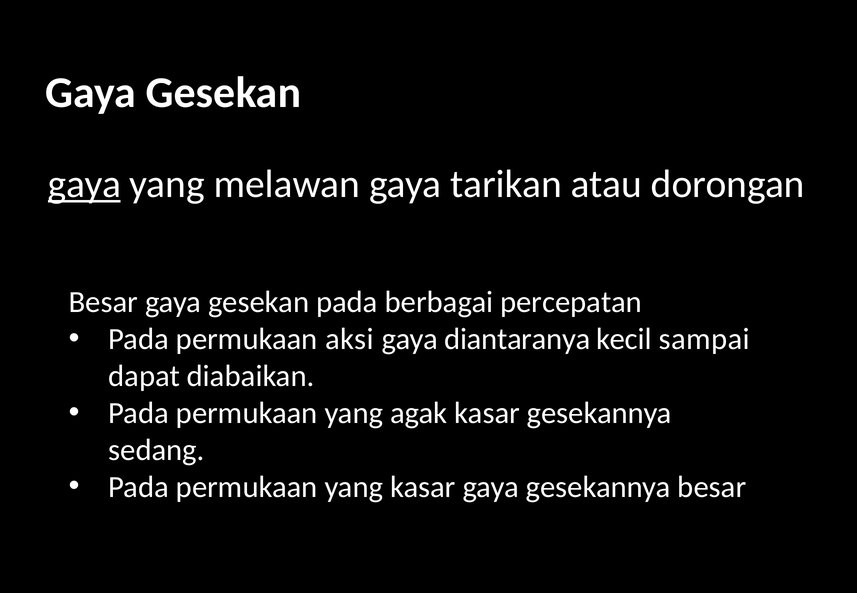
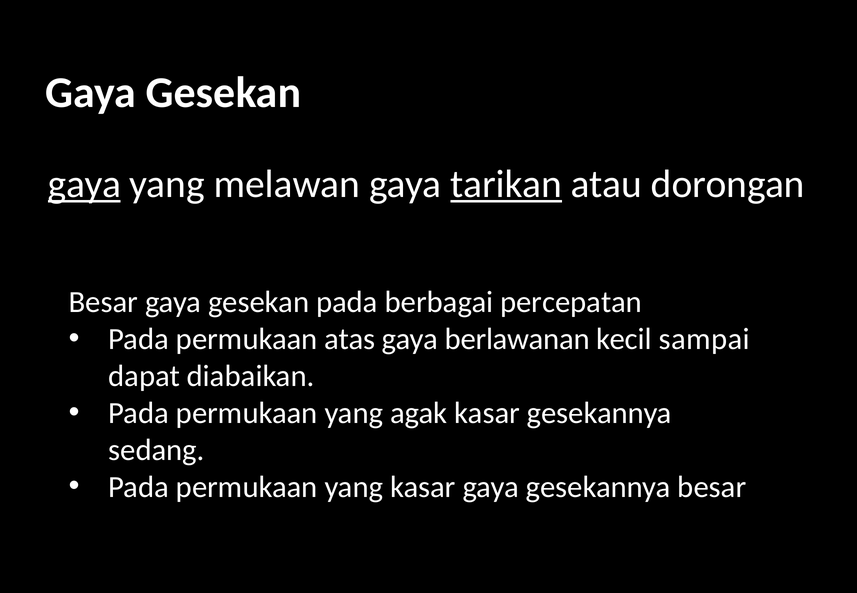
tarikan underline: none -> present
aksi: aksi -> atas
diantaranya: diantaranya -> berlawanan
